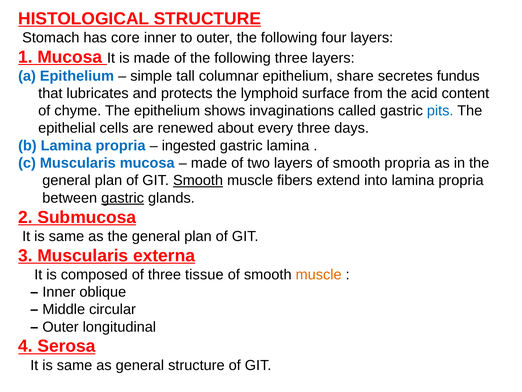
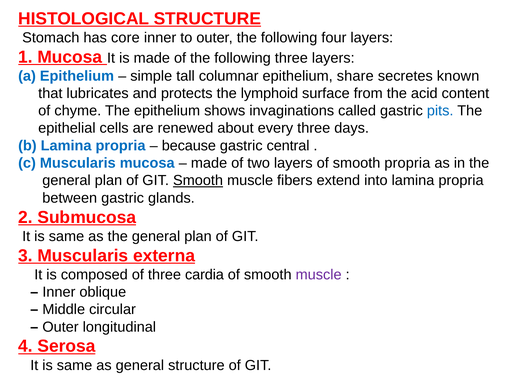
fundus: fundus -> known
ingested: ingested -> because
gastric lamina: lamina -> central
gastric at (123, 198) underline: present -> none
tissue: tissue -> cardia
muscle at (319, 274) colour: orange -> purple
